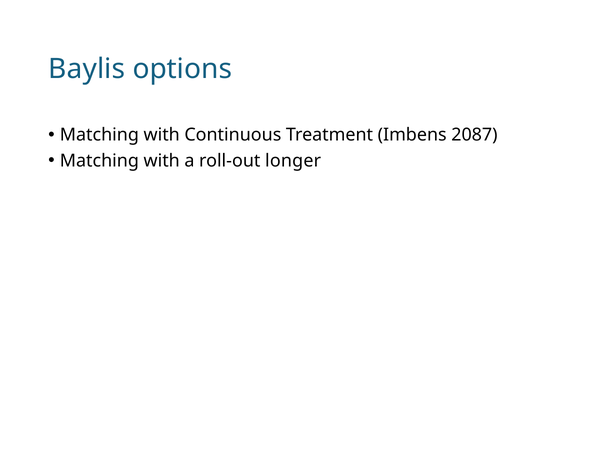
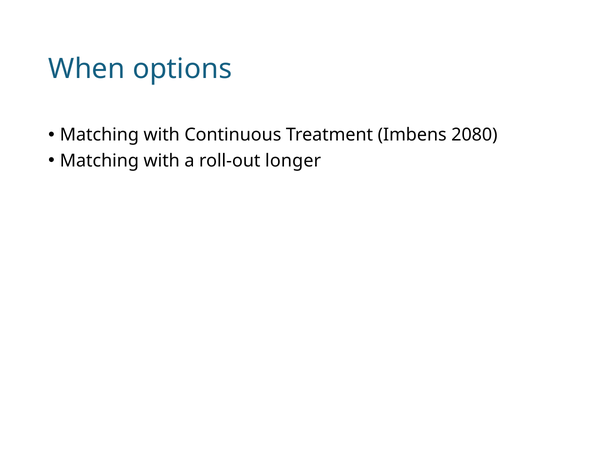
Baylis: Baylis -> When
2087: 2087 -> 2080
